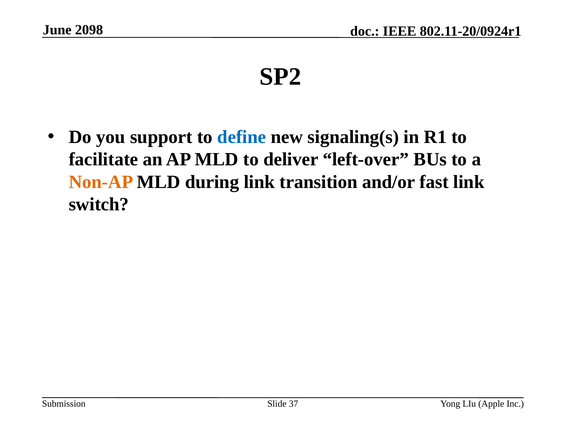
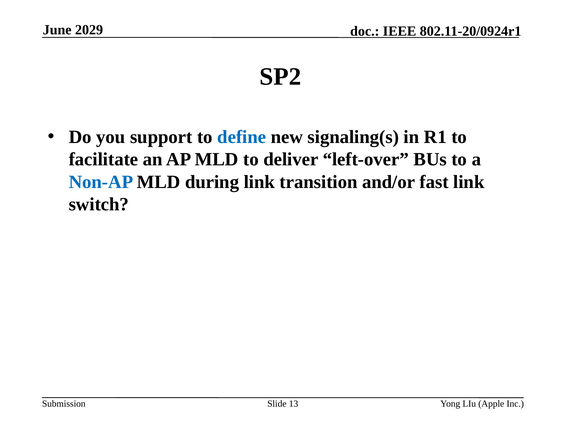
2098: 2098 -> 2029
Non-AP colour: orange -> blue
37: 37 -> 13
